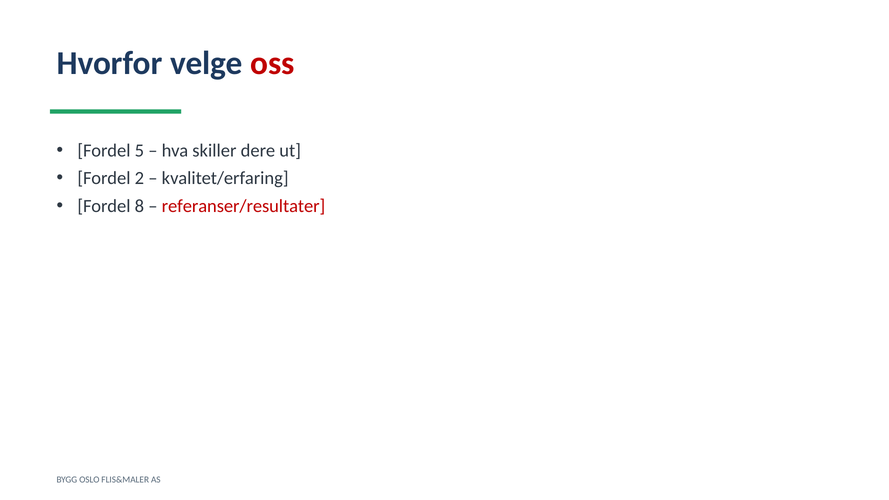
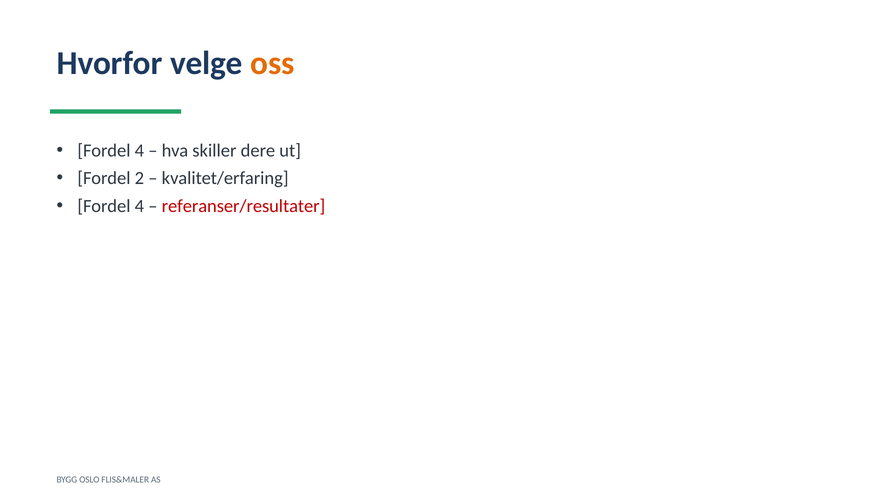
oss colour: red -> orange
5 at (139, 151): 5 -> 4
8 at (139, 206): 8 -> 4
